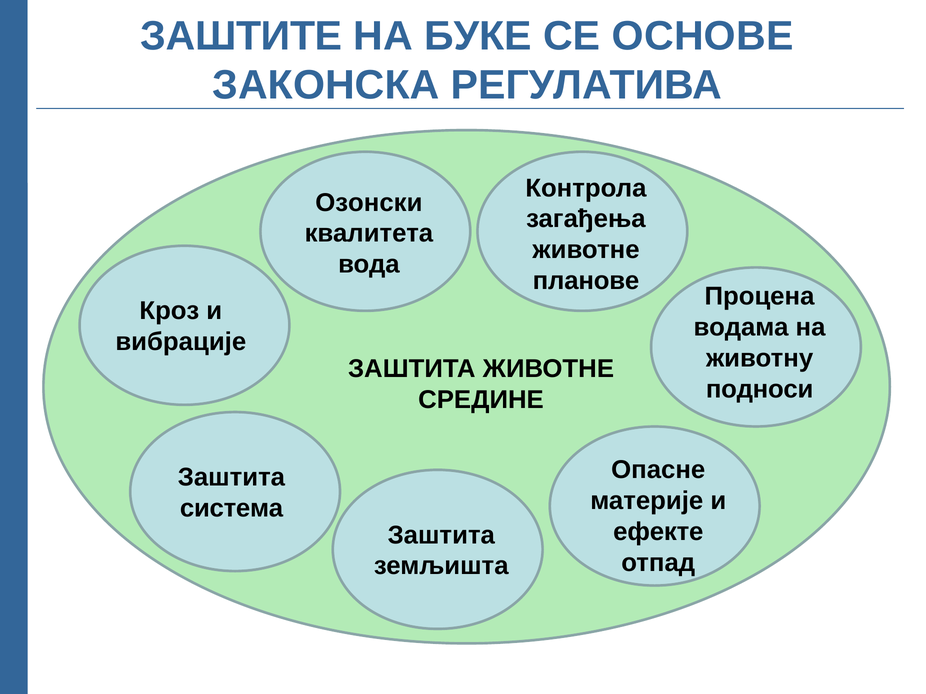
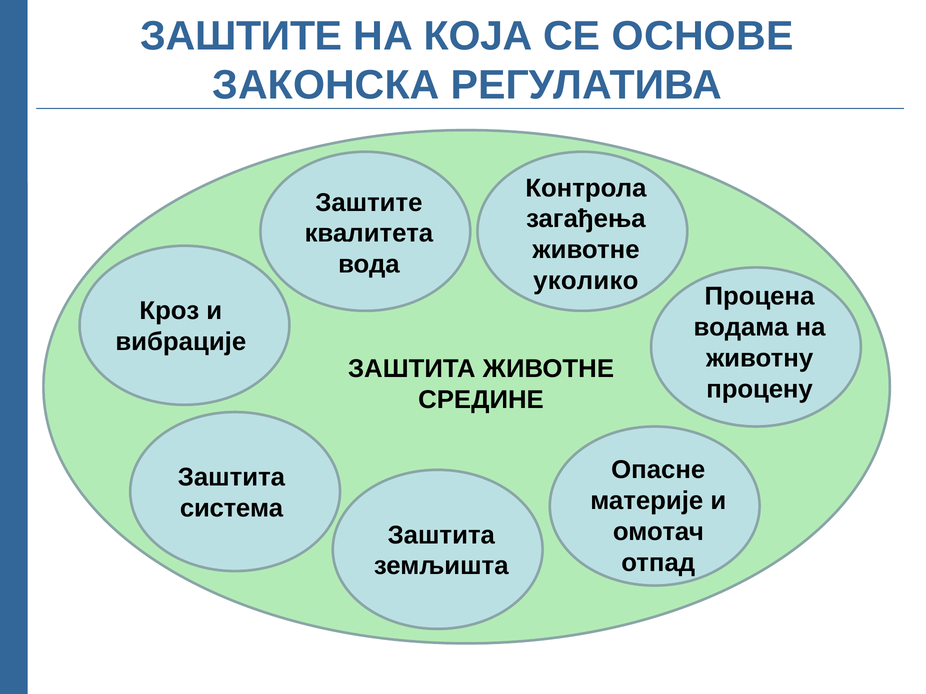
БУКЕ: БУКЕ -> КОЈА
Озонски at (369, 203): Озонски -> Заштите
планове: планове -> уколико
подноси: подноси -> процену
ефекте: ефекте -> омотач
